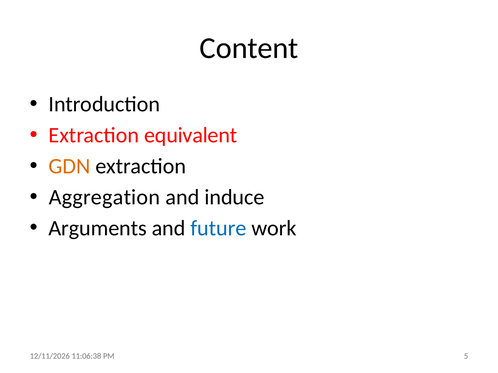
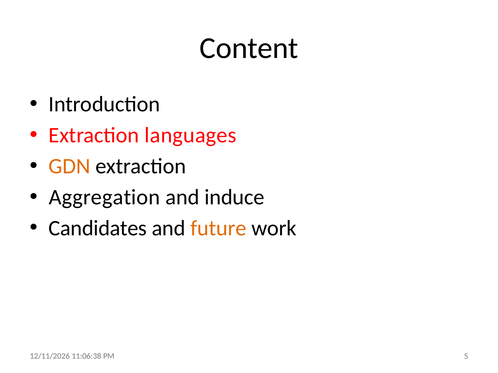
equivalent: equivalent -> languages
Arguments: Arguments -> Candidates
future colour: blue -> orange
